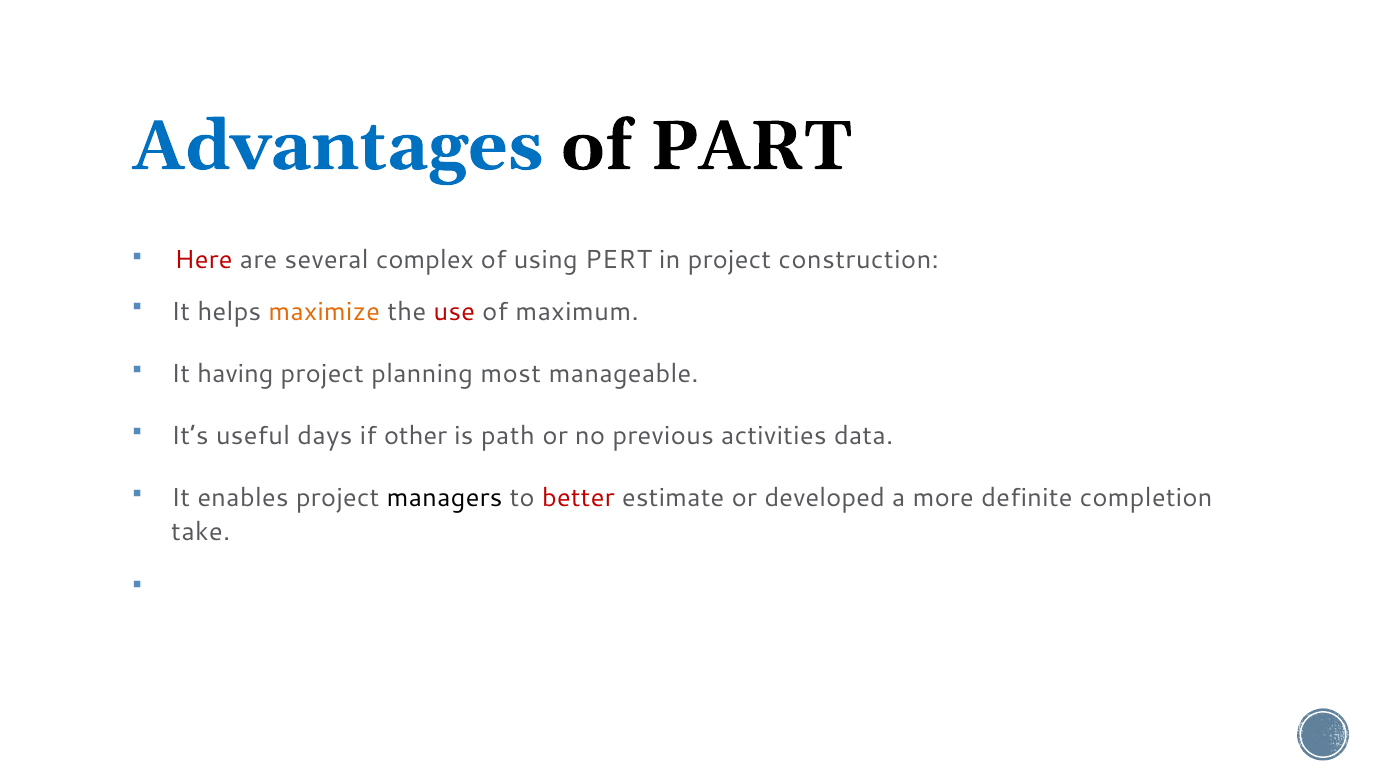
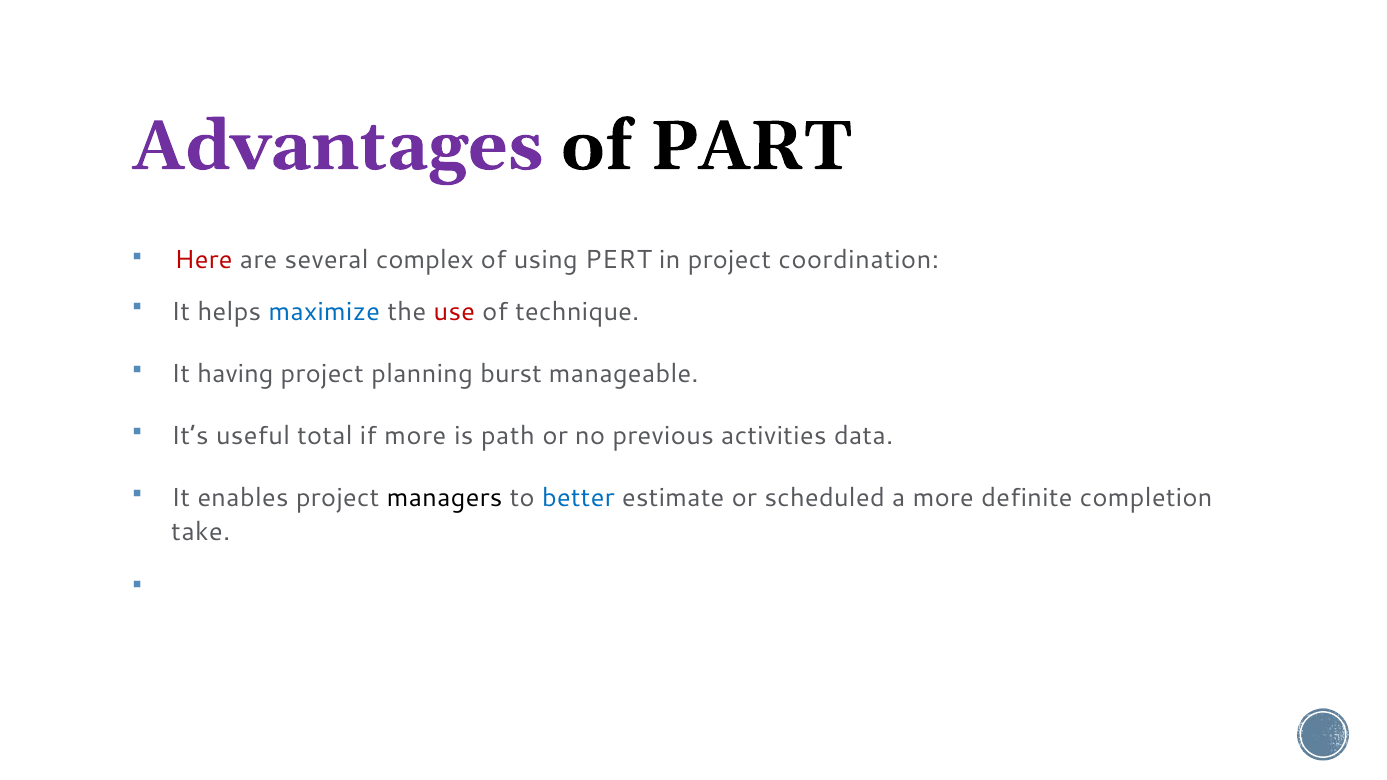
Advantages colour: blue -> purple
construction: construction -> coordination
maximize colour: orange -> blue
maximum: maximum -> technique
most: most -> burst
days: days -> total
if other: other -> more
better colour: red -> blue
developed: developed -> scheduled
